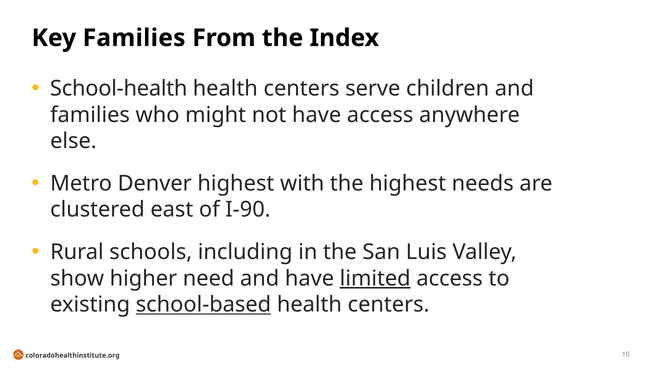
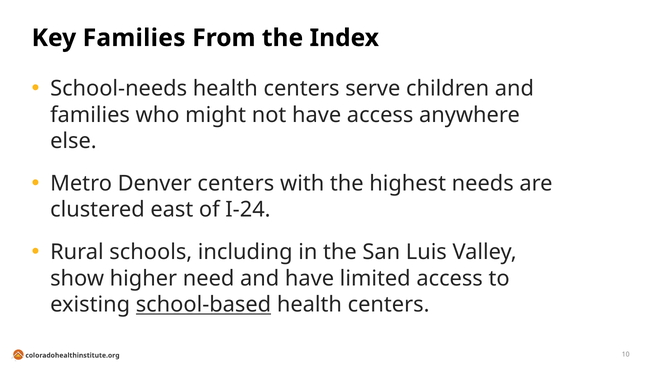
School-health: School-health -> School-needs
Denver highest: highest -> centers
I-90: I-90 -> I-24
limited underline: present -> none
